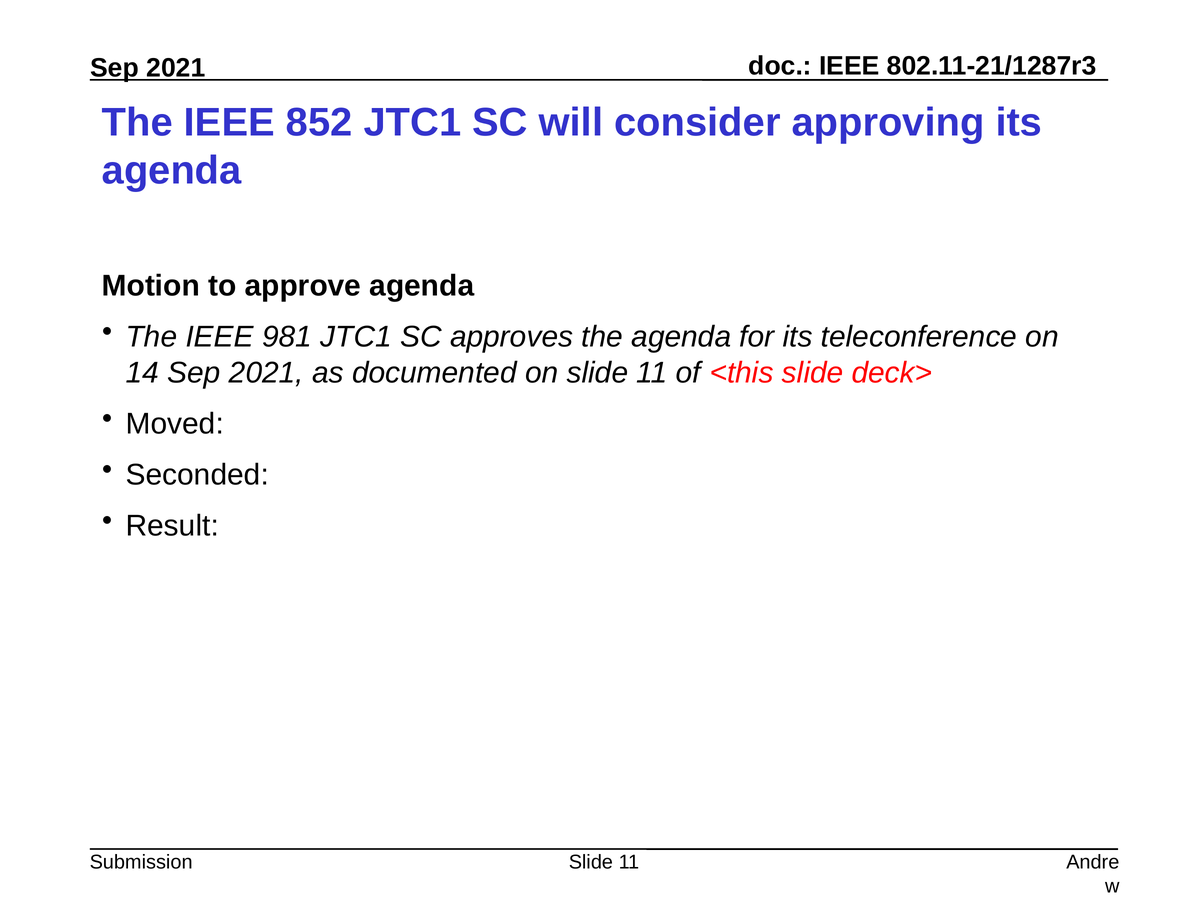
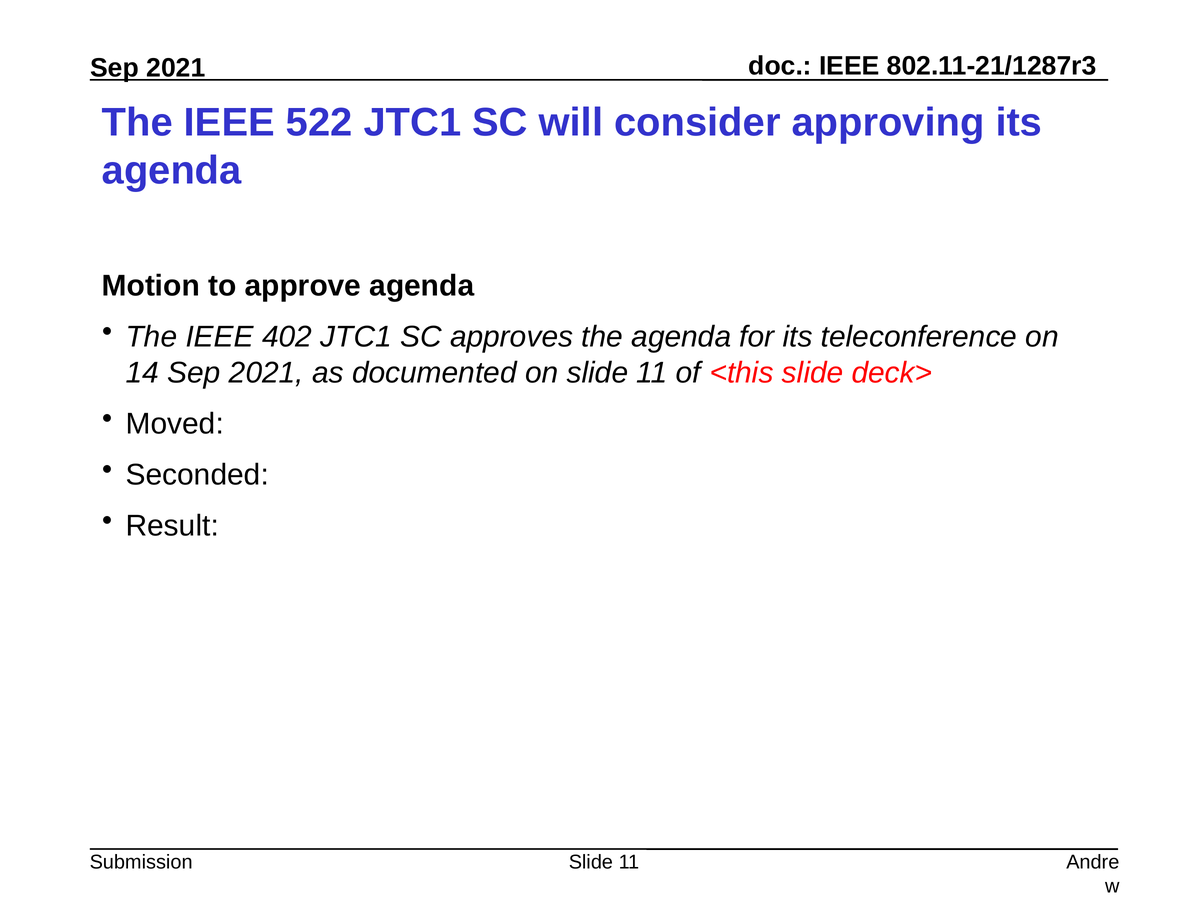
852: 852 -> 522
981: 981 -> 402
